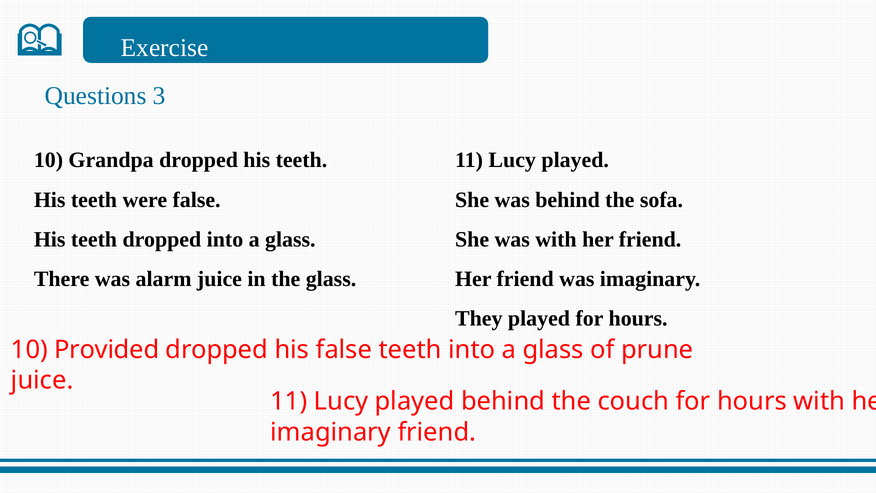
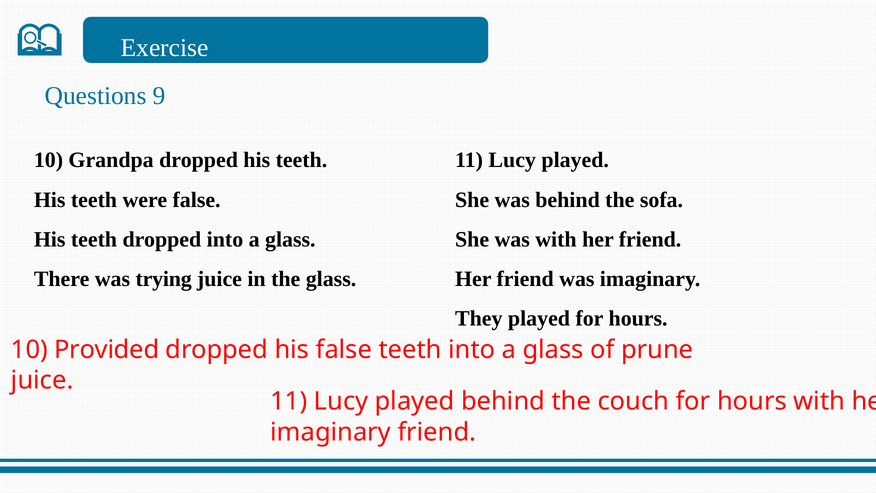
3: 3 -> 9
alarm: alarm -> trying
